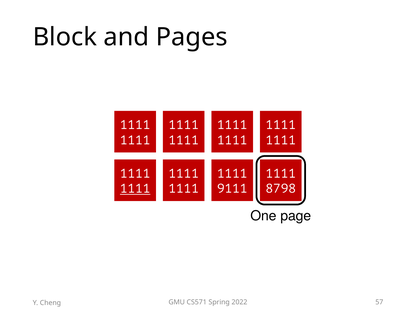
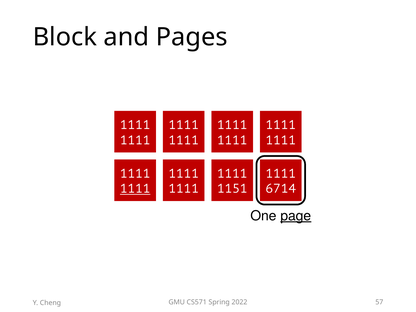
9111: 9111 -> 1151
8798: 8798 -> 6714
page underline: none -> present
